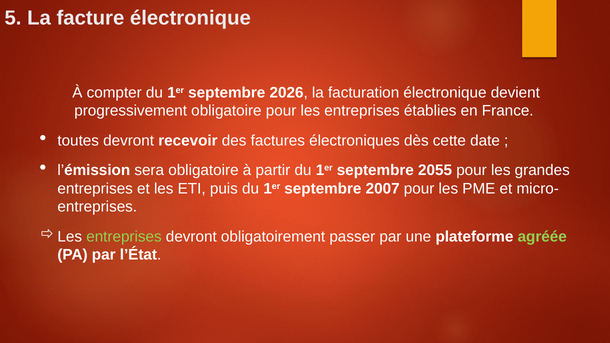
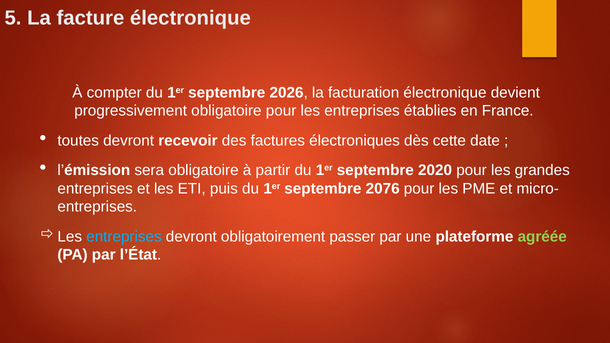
2055: 2055 -> 2020
2007: 2007 -> 2076
entreprises at (124, 237) colour: light green -> light blue
